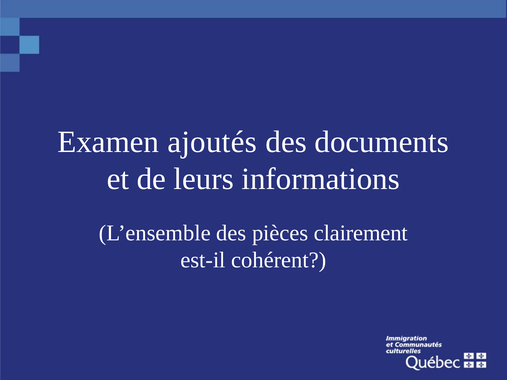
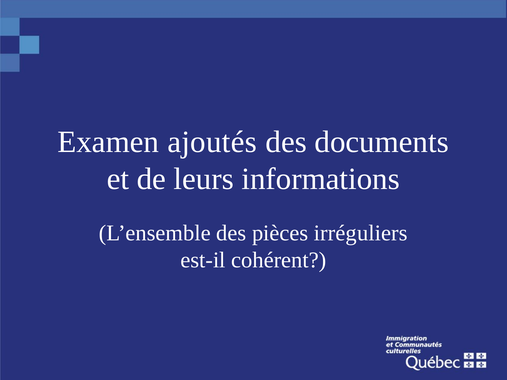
clairement: clairement -> irréguliers
